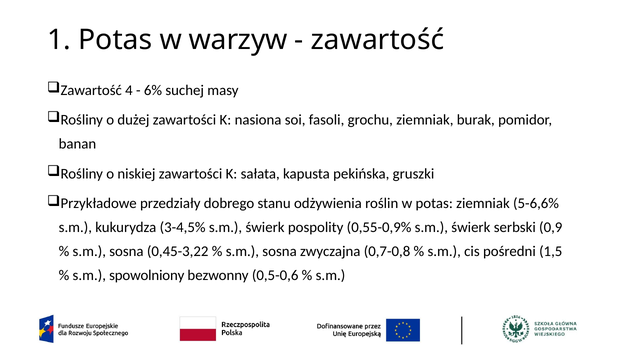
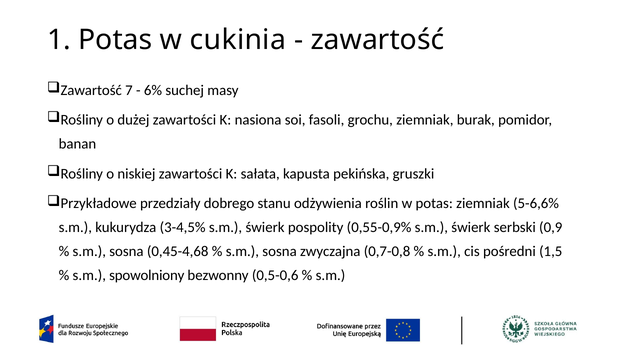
warzyw: warzyw -> cukinia
4: 4 -> 7
0,45-3,22: 0,45-3,22 -> 0,45-4,68
